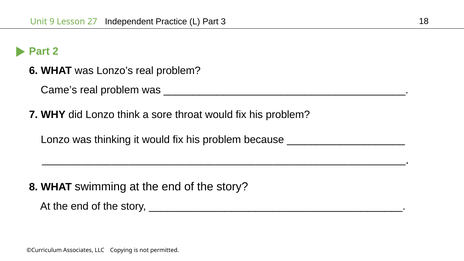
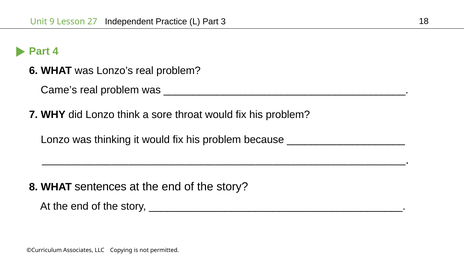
2: 2 -> 4
swimming: swimming -> sentences
